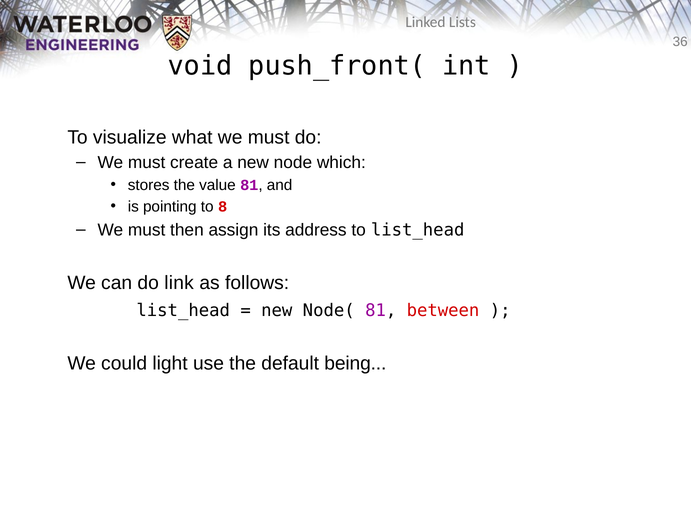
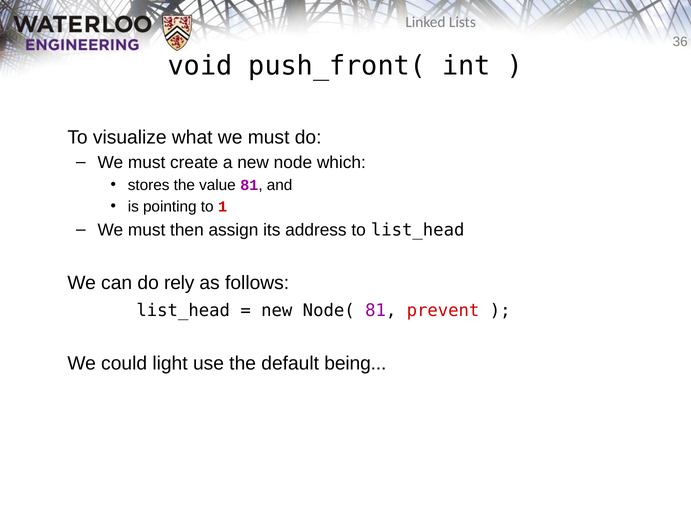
8: 8 -> 1
link: link -> rely
between: between -> prevent
